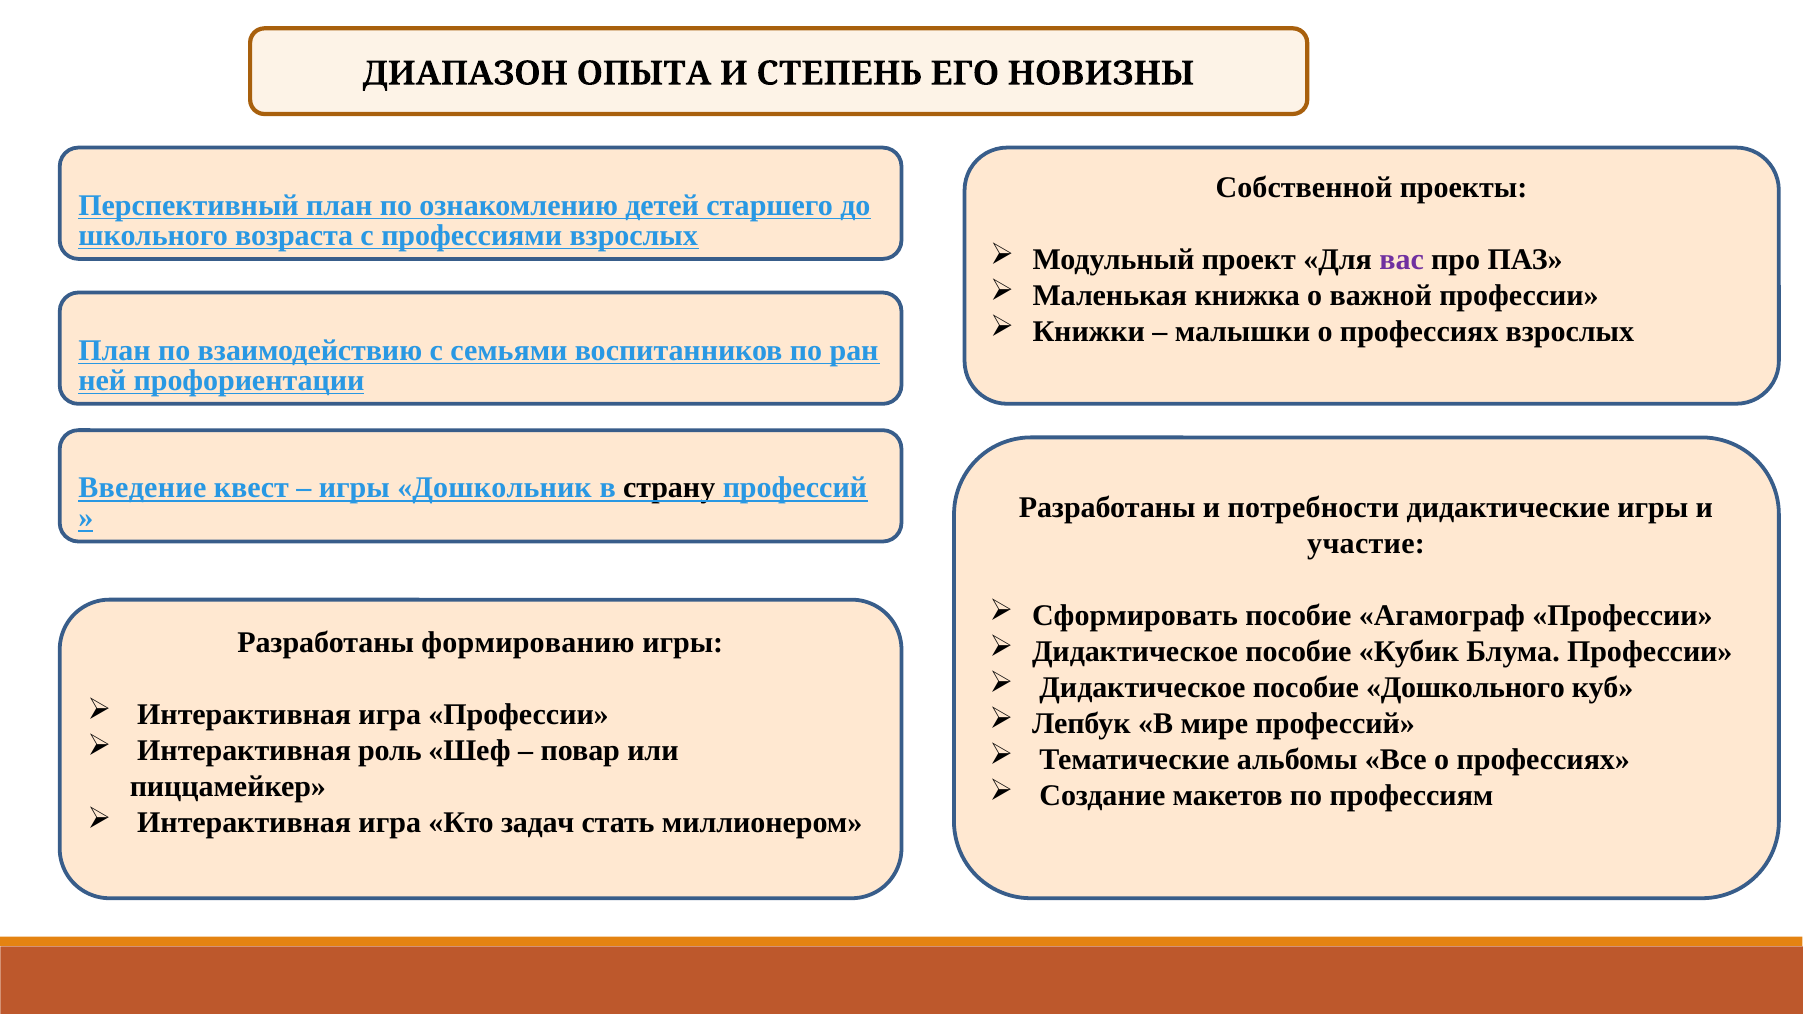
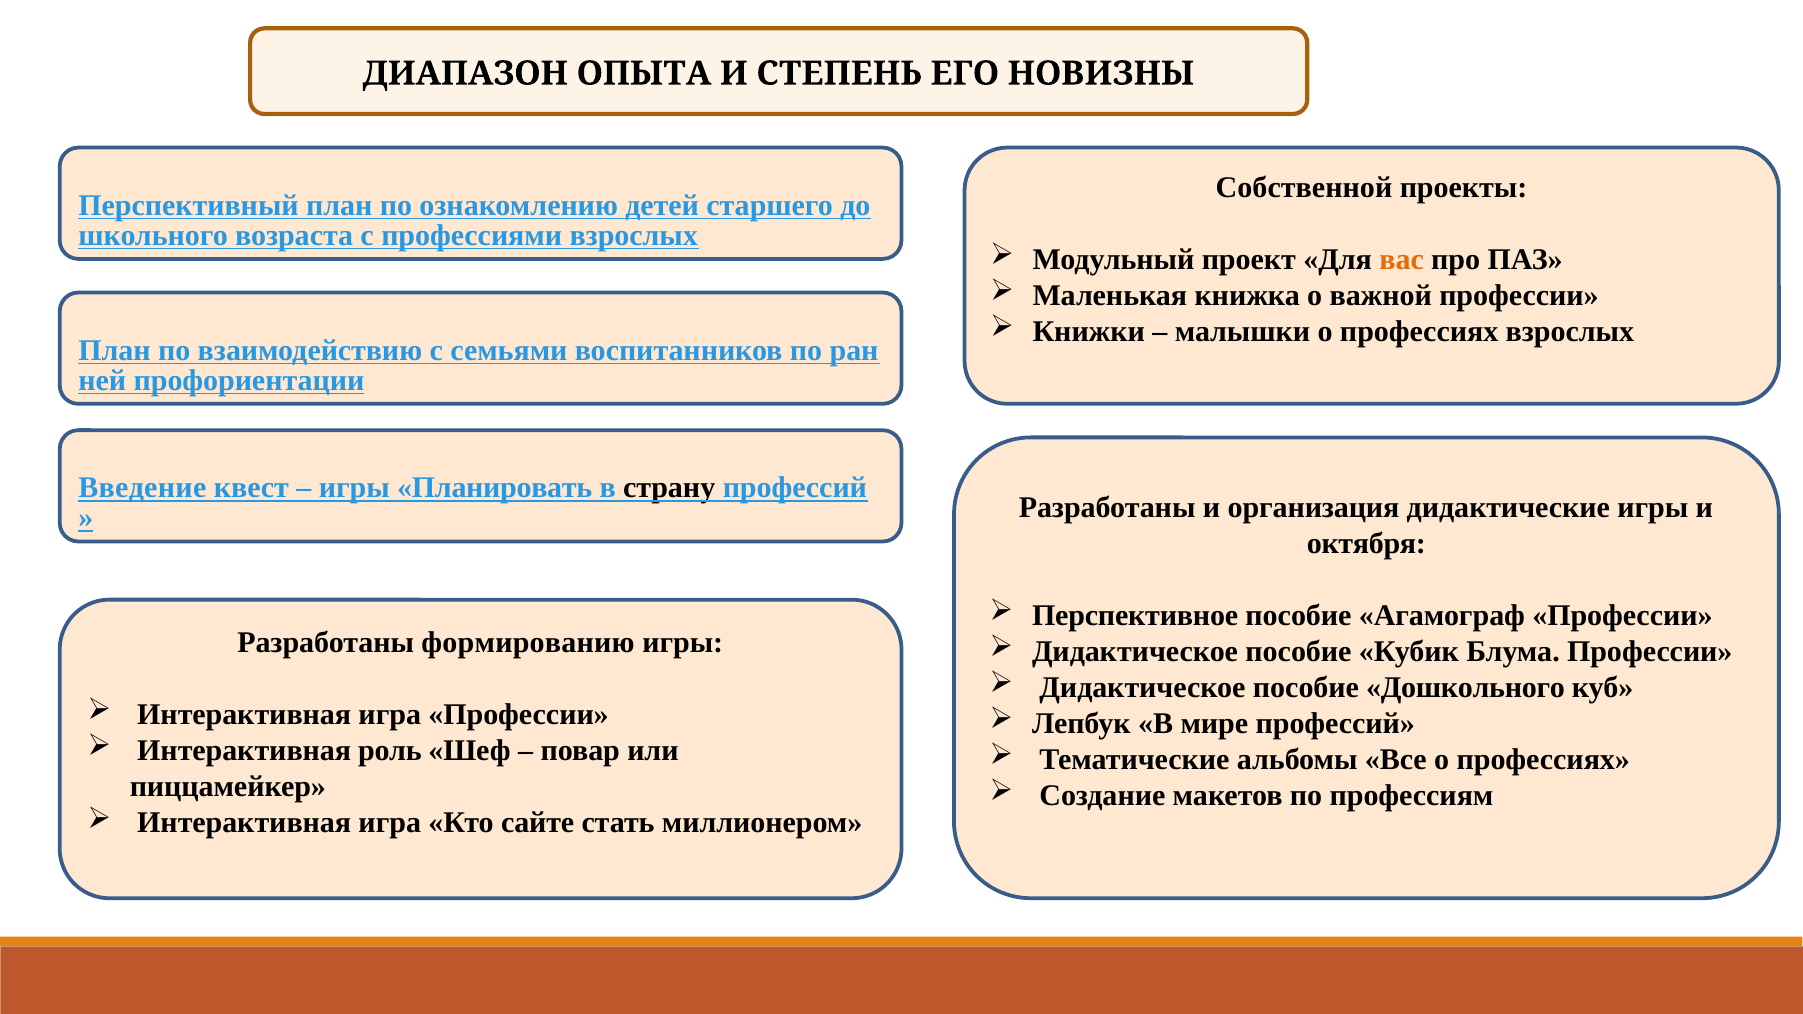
вас colour: purple -> orange
Дошкольник: Дошкольник -> Планировать
потребности: потребности -> организация
участие: участие -> октября
Сформировать: Сформировать -> Перспективное
задач: задач -> сайте
